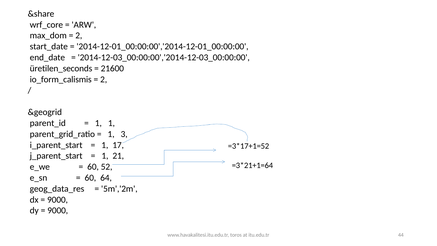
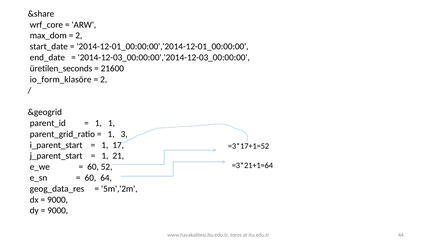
io_form_calismis: io_form_calismis -> io_form_klasöre
